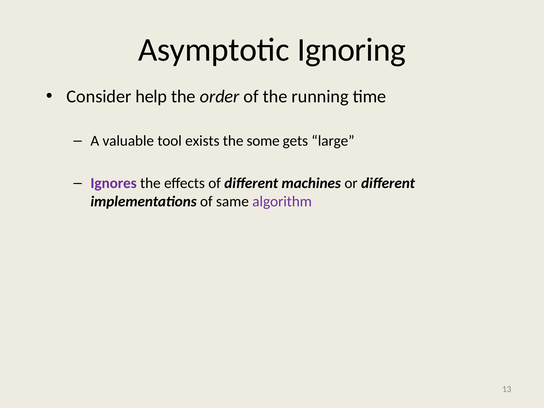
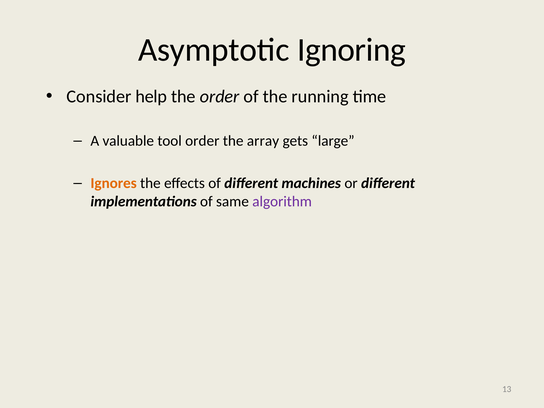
tool exists: exists -> order
some: some -> array
Ignores colour: purple -> orange
